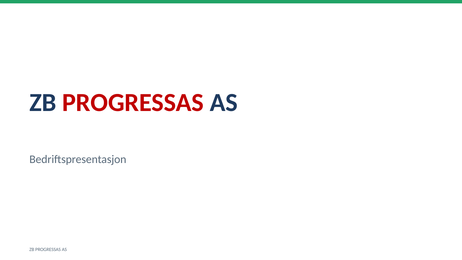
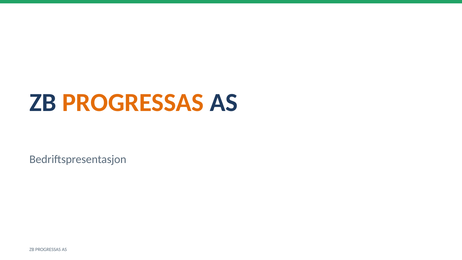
PROGRESSAS at (133, 102) colour: red -> orange
